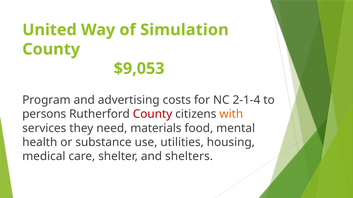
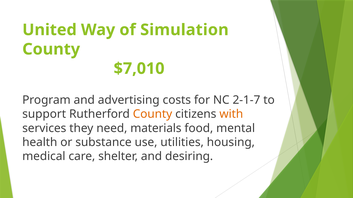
$9,053: $9,053 -> $7,010
2-1-4: 2-1-4 -> 2-1-7
persons: persons -> support
County at (153, 114) colour: red -> orange
shelters: shelters -> desiring
